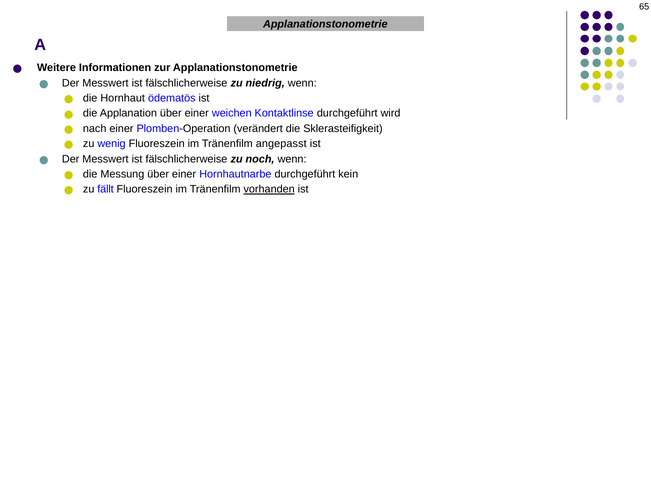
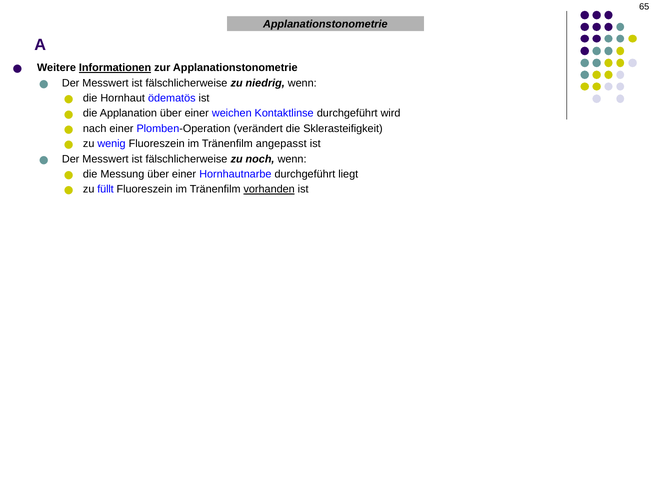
Informationen underline: none -> present
kein: kein -> liegt
fällt: fällt -> füllt
